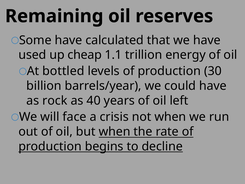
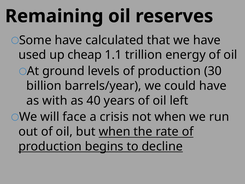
bottled: bottled -> ground
rock: rock -> with
